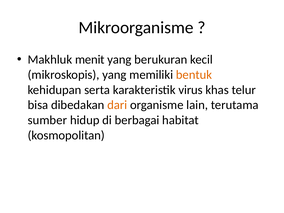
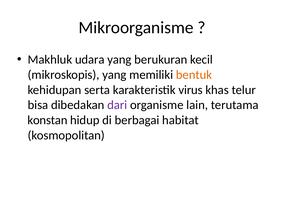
menit: menit -> udara
dari colour: orange -> purple
sumber: sumber -> konstan
